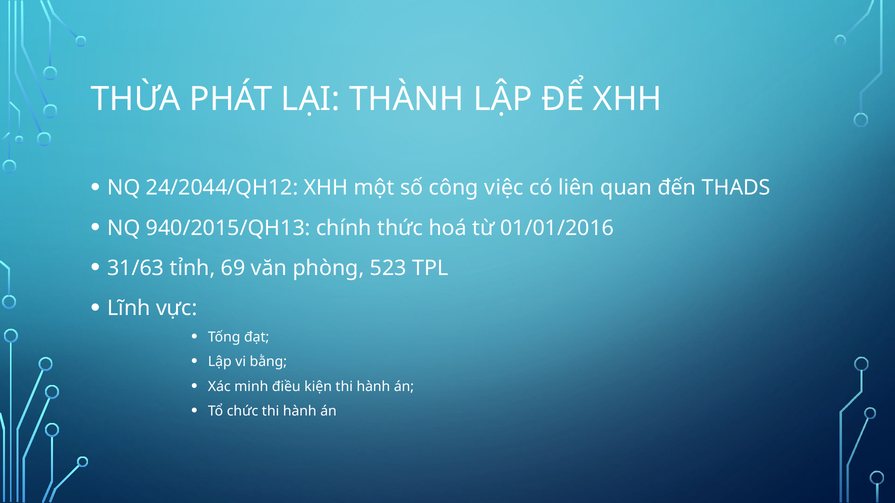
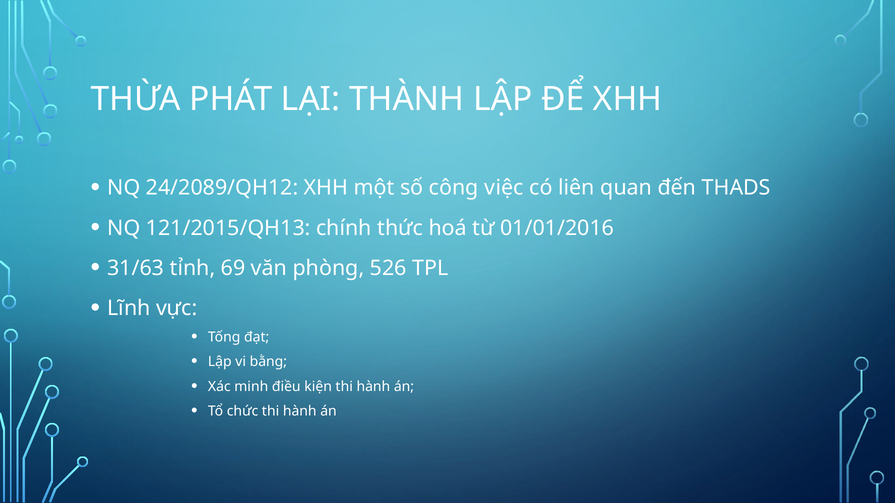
24/2044/QH12: 24/2044/QH12 -> 24/2089/QH12
940/2015/QH13: 940/2015/QH13 -> 121/2015/QH13
523: 523 -> 526
